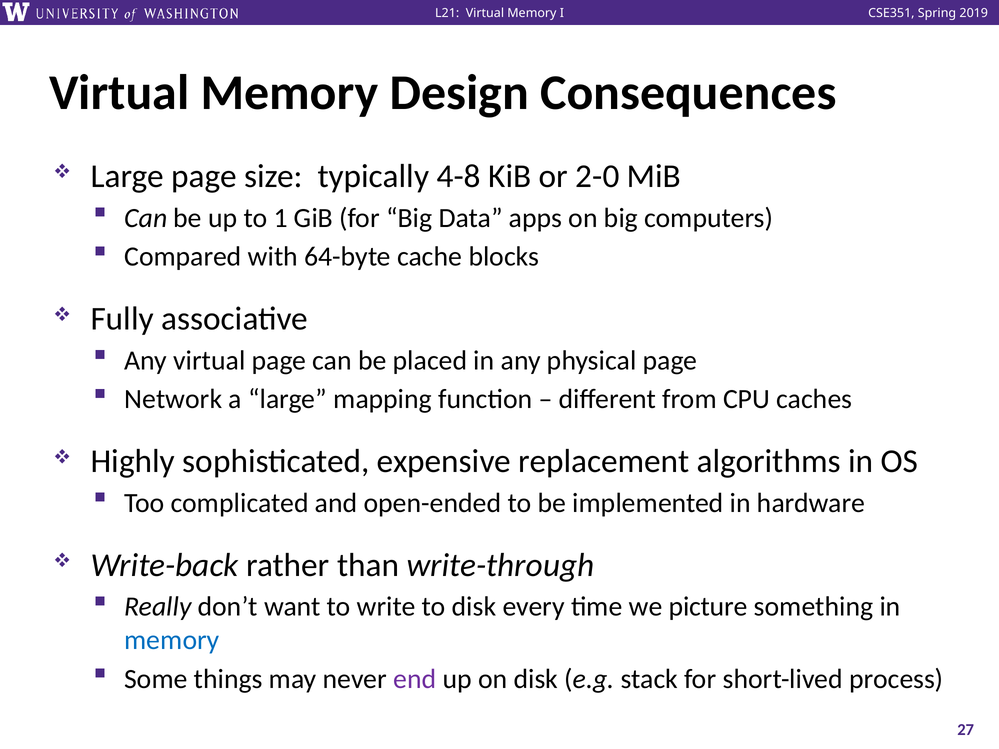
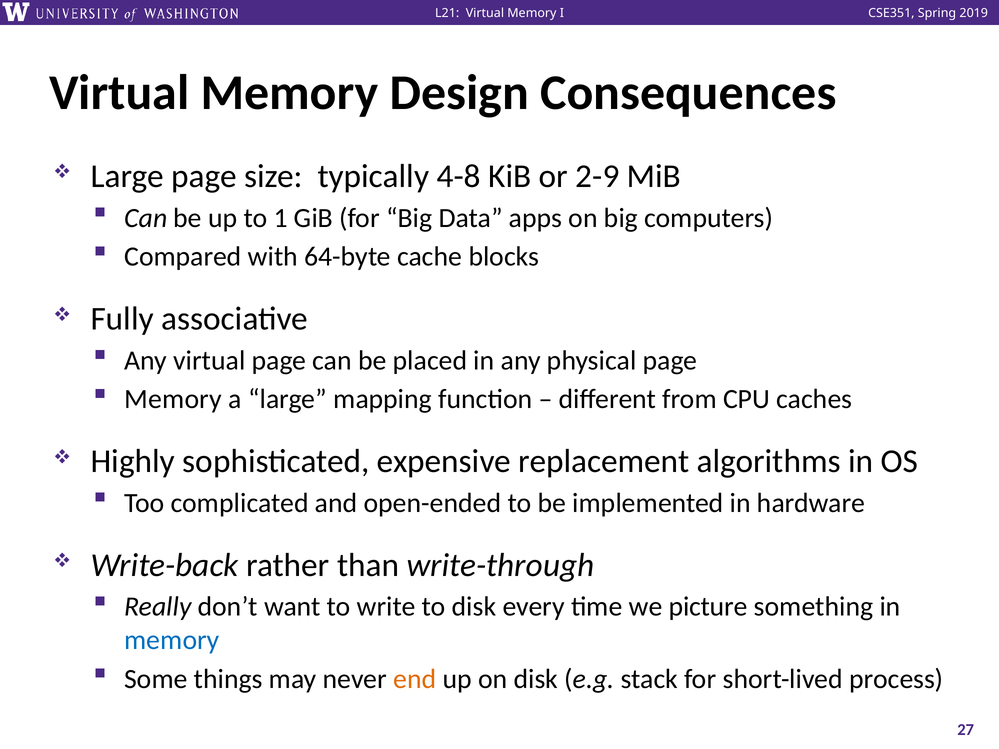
2-0: 2-0 -> 2-9
Network at (173, 399): Network -> Memory
end colour: purple -> orange
